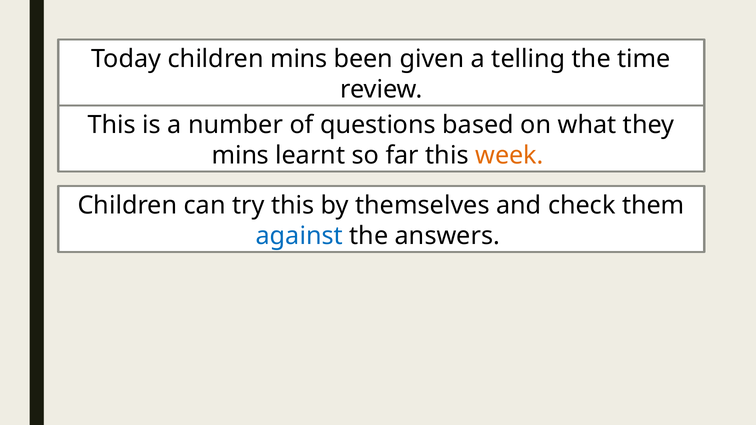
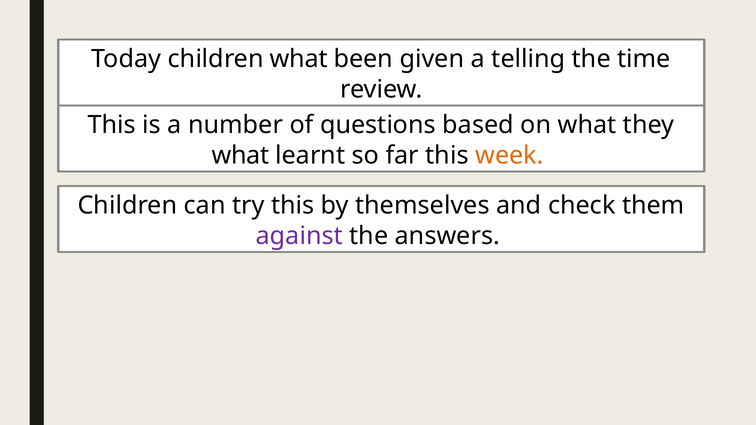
children mins: mins -> what
mins at (240, 155): mins -> what
against colour: blue -> purple
